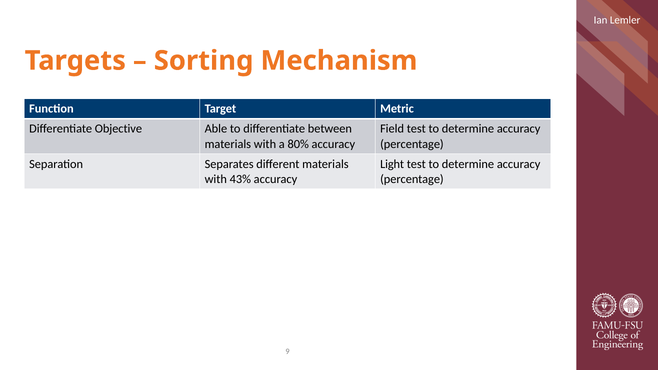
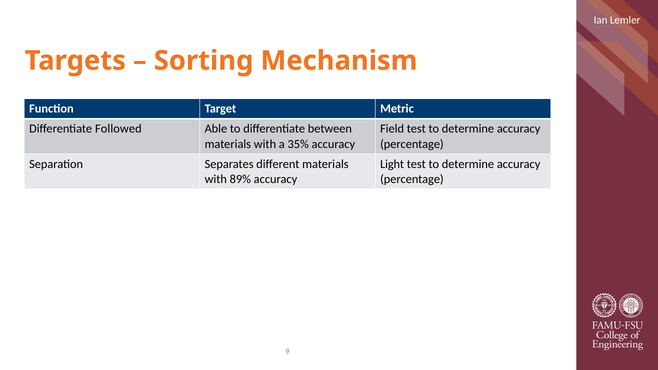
Objective: Objective -> Followed
80%: 80% -> 35%
43%: 43% -> 89%
